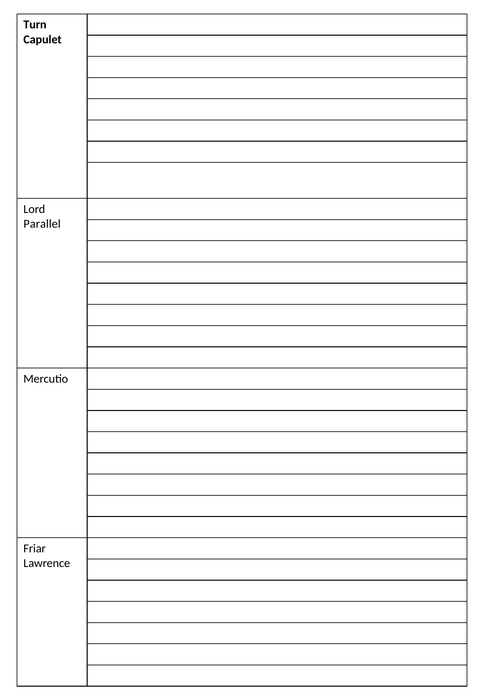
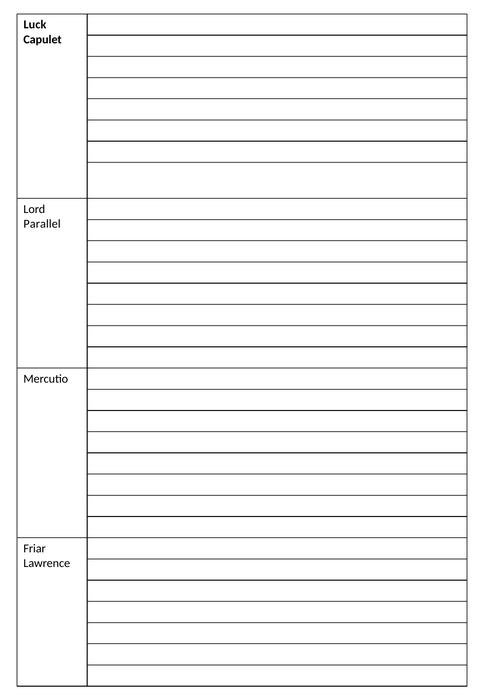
Turn: Turn -> Luck
